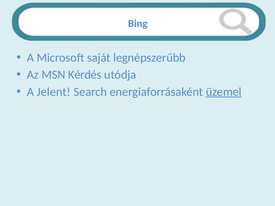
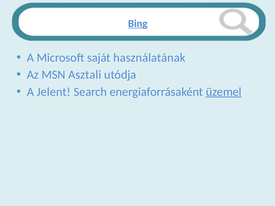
Bing underline: none -> present
legnépszerűbb: legnépszerűbb -> használatának
Kérdés: Kérdés -> Asztali
